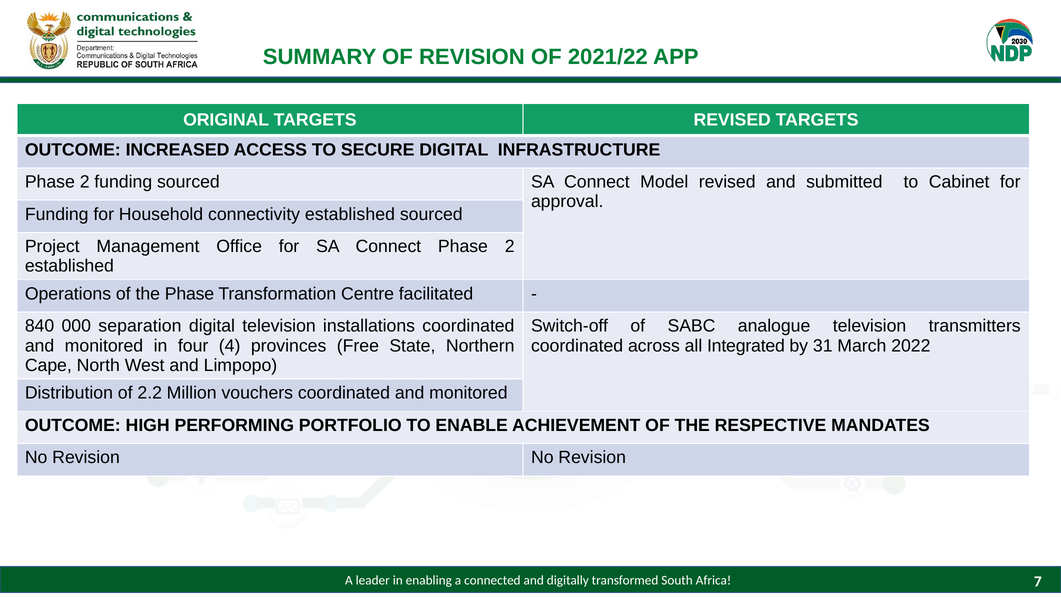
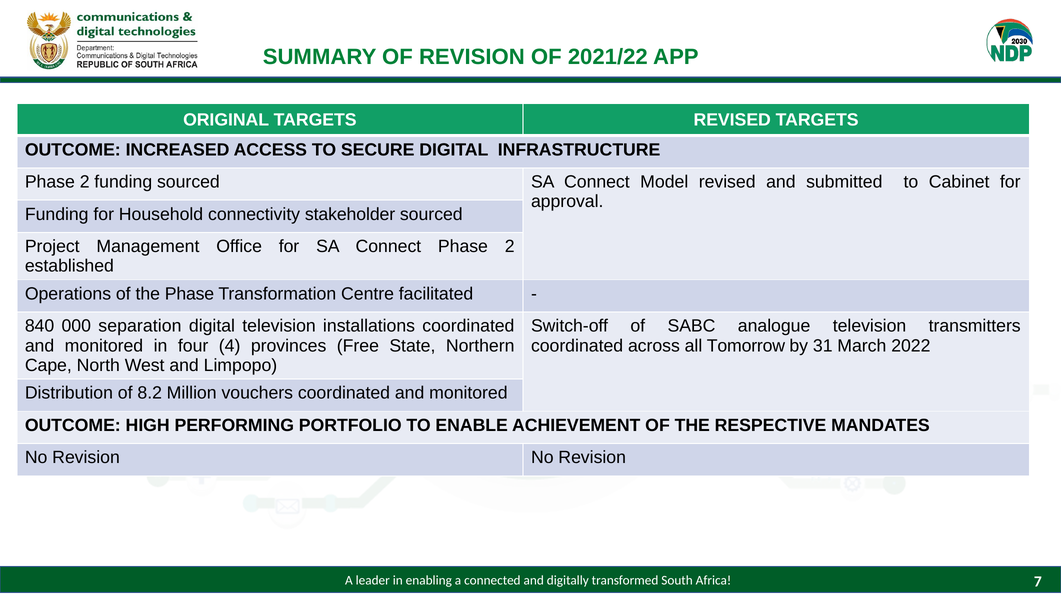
connectivity established: established -> stakeholder
Integrated: Integrated -> Tomorrow
2.2: 2.2 -> 8.2
